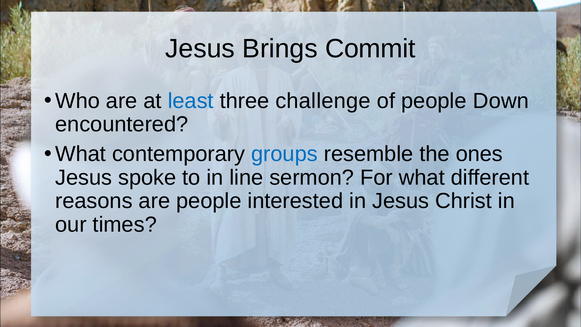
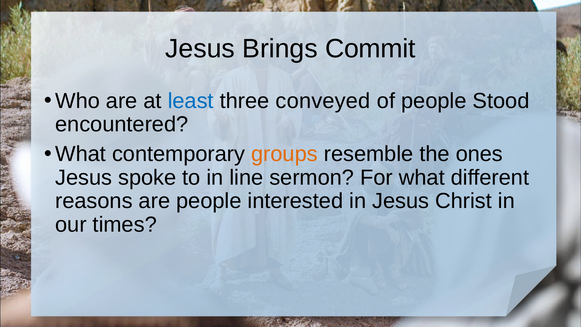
challenge: challenge -> conveyed
Down: Down -> Stood
groups colour: blue -> orange
